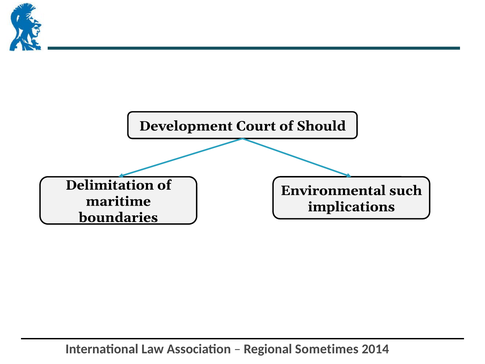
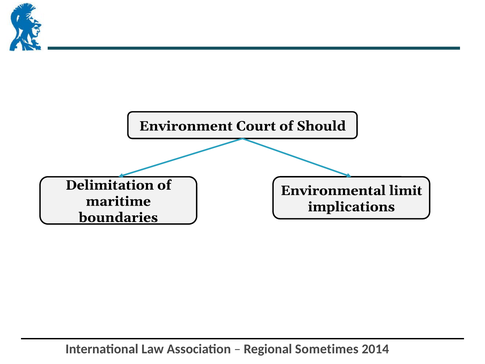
Development: Development -> Environment
such: such -> limit
